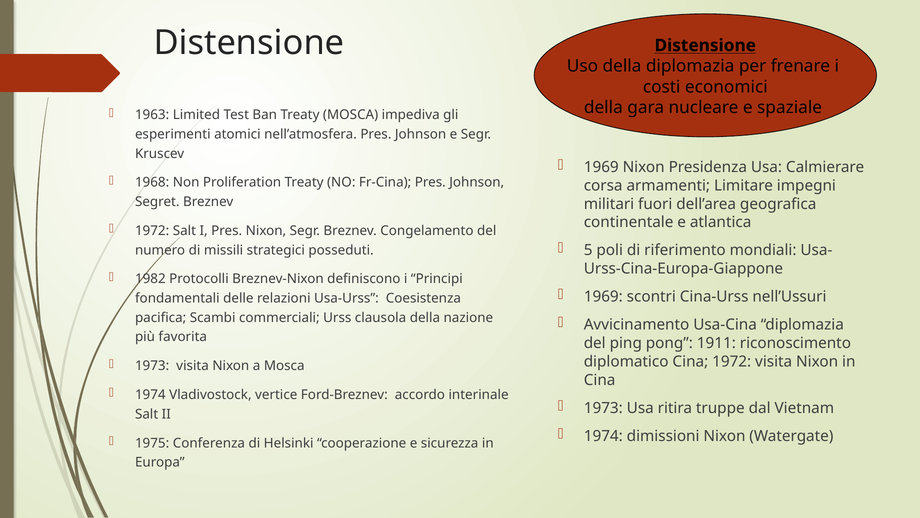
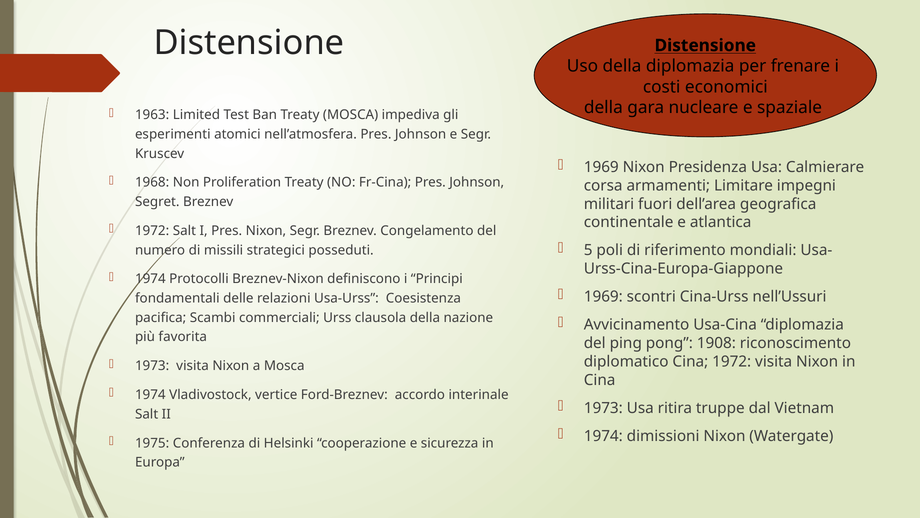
1982 at (150, 279): 1982 -> 1974
1911: 1911 -> 1908
